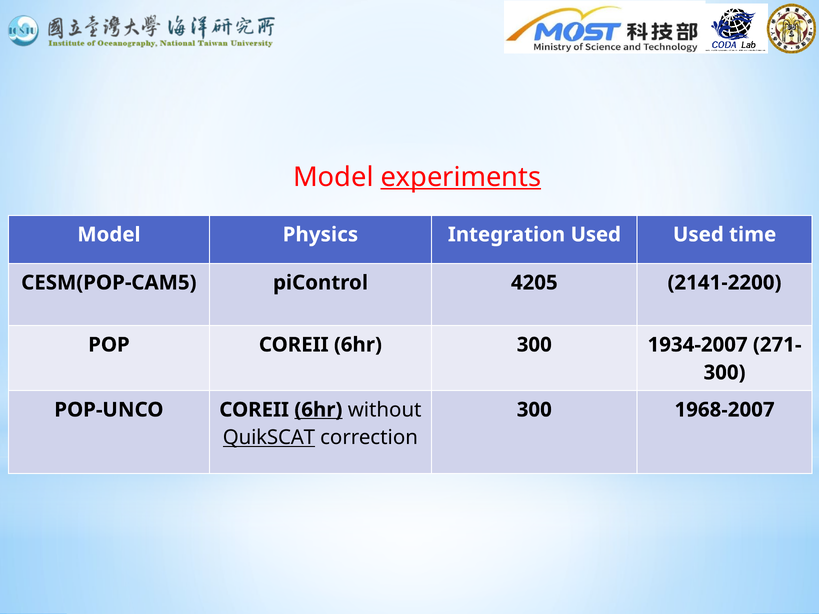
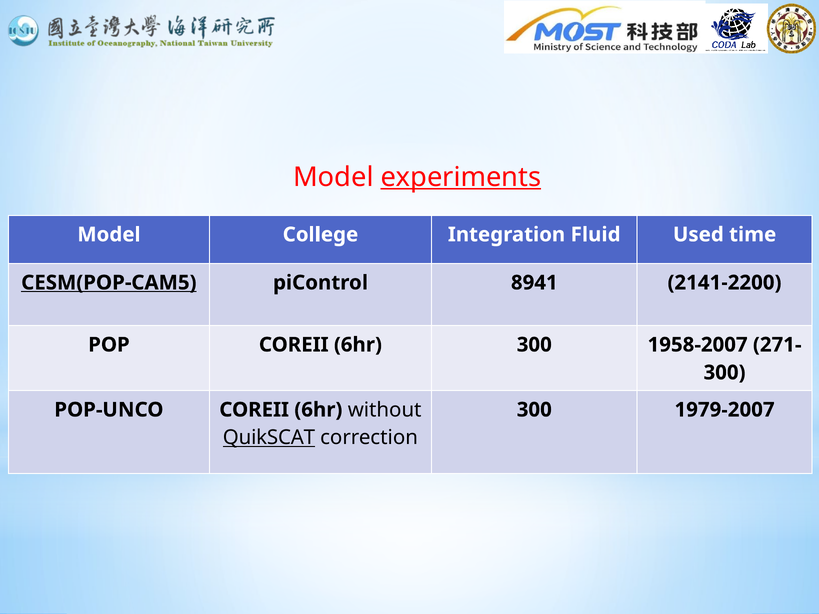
Physics: Physics -> College
Integration Used: Used -> Fluid
CESM(POP-CAM5 underline: none -> present
4205: 4205 -> 8941
1934-2007: 1934-2007 -> 1958-2007
6hr at (318, 410) underline: present -> none
1968-2007: 1968-2007 -> 1979-2007
